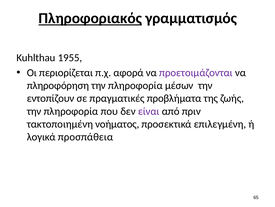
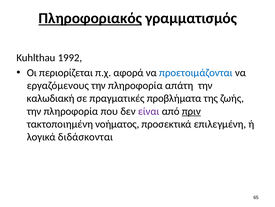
1955: 1955 -> 1992
προετοιμάζονται colour: purple -> blue
πληροφόρηση: πληροφόρηση -> εργαζόμενους
μέσων: μέσων -> απάτη
εντοπίζουν: εντοπίζουν -> καλωδιακή
πριν underline: none -> present
προσπάθεια: προσπάθεια -> διδάσκονται
